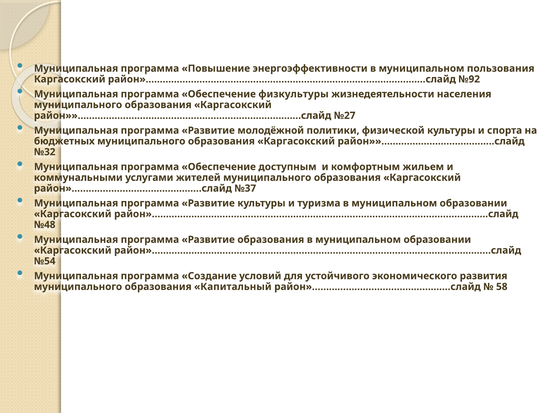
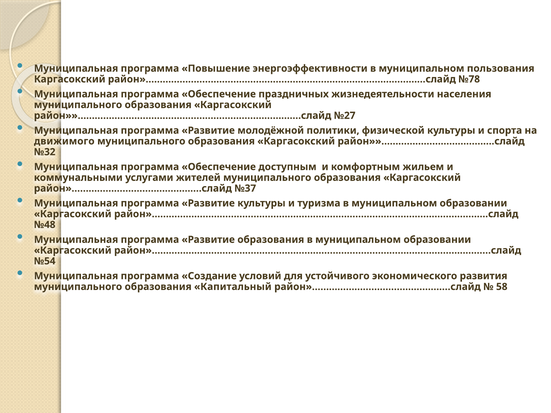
№92: №92 -> №78
физкультуры: физкультуры -> праздничных
бюджетных: бюджетных -> движимого
